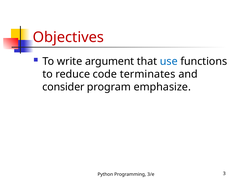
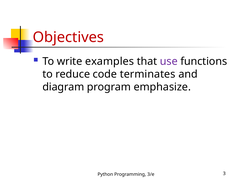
argument: argument -> examples
use colour: blue -> purple
consider: consider -> diagram
